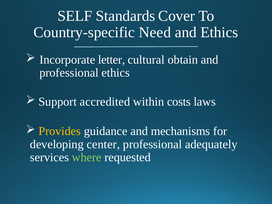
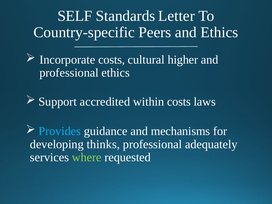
Cover: Cover -> Letter
Need: Need -> Peers
Incorporate letter: letter -> costs
obtain: obtain -> higher
Provides colour: yellow -> light blue
center: center -> thinks
